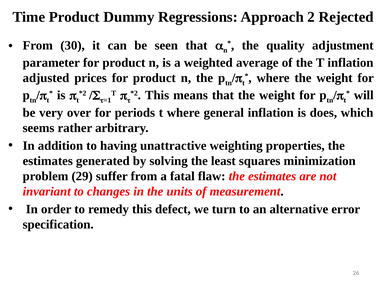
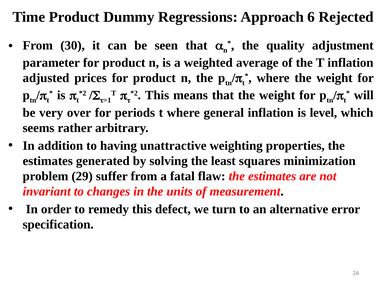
2: 2 -> 6
does: does -> level
